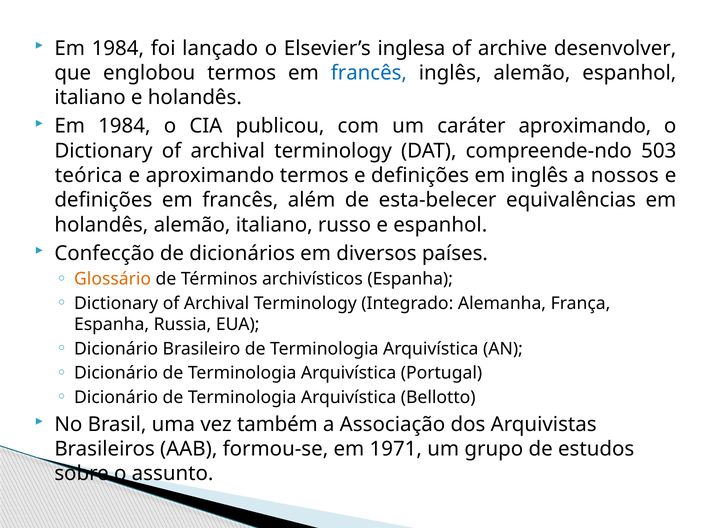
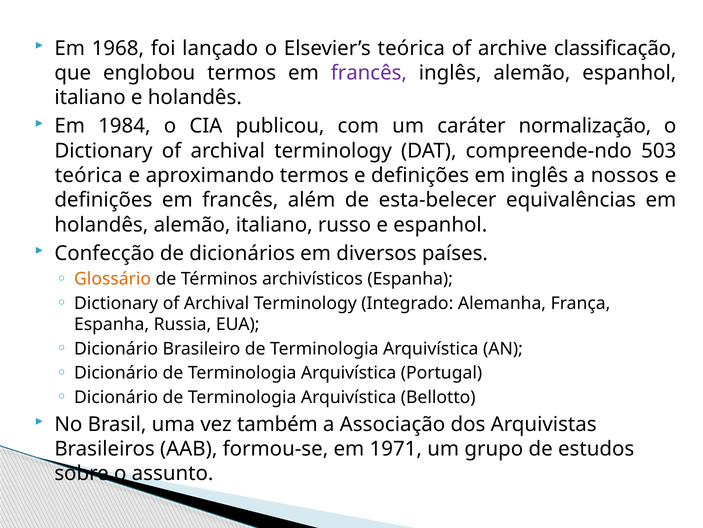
1984 at (118, 48): 1984 -> 1968
Elsevier’s inglesa: inglesa -> teórica
desenvolver: desenvolver -> classificação
francês at (369, 73) colour: blue -> purple
caráter aproximando: aproximando -> normalização
